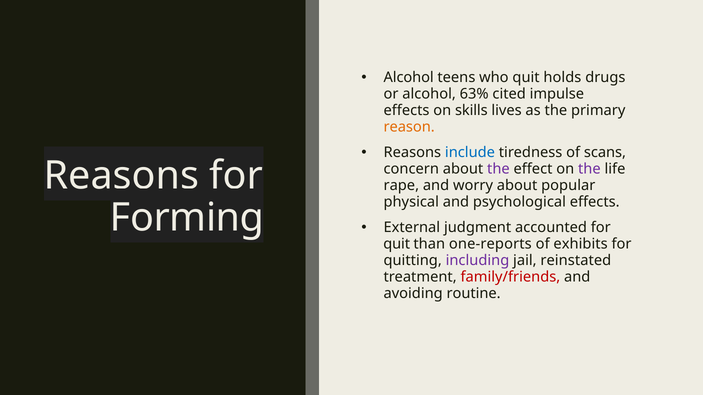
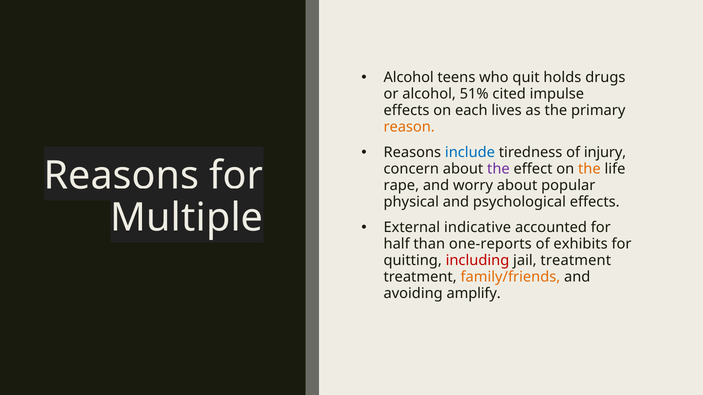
63%: 63% -> 51%
skills: skills -> each
scans: scans -> injury
the at (589, 169) colour: purple -> orange
Forming: Forming -> Multiple
judgment: judgment -> indicative
quit at (397, 244): quit -> half
including colour: purple -> red
jail reinstated: reinstated -> treatment
family/friends colour: red -> orange
routine: routine -> amplify
